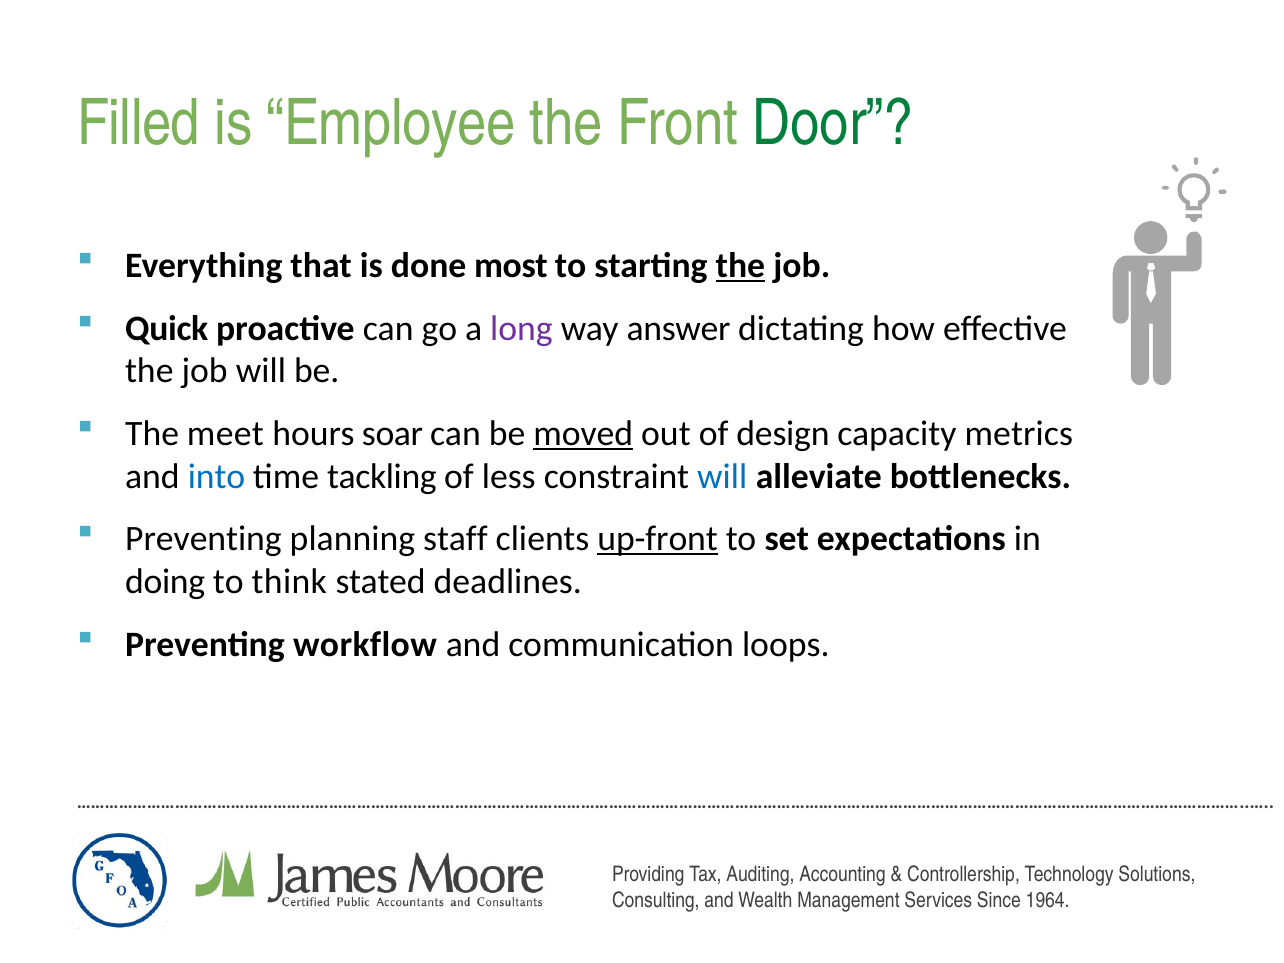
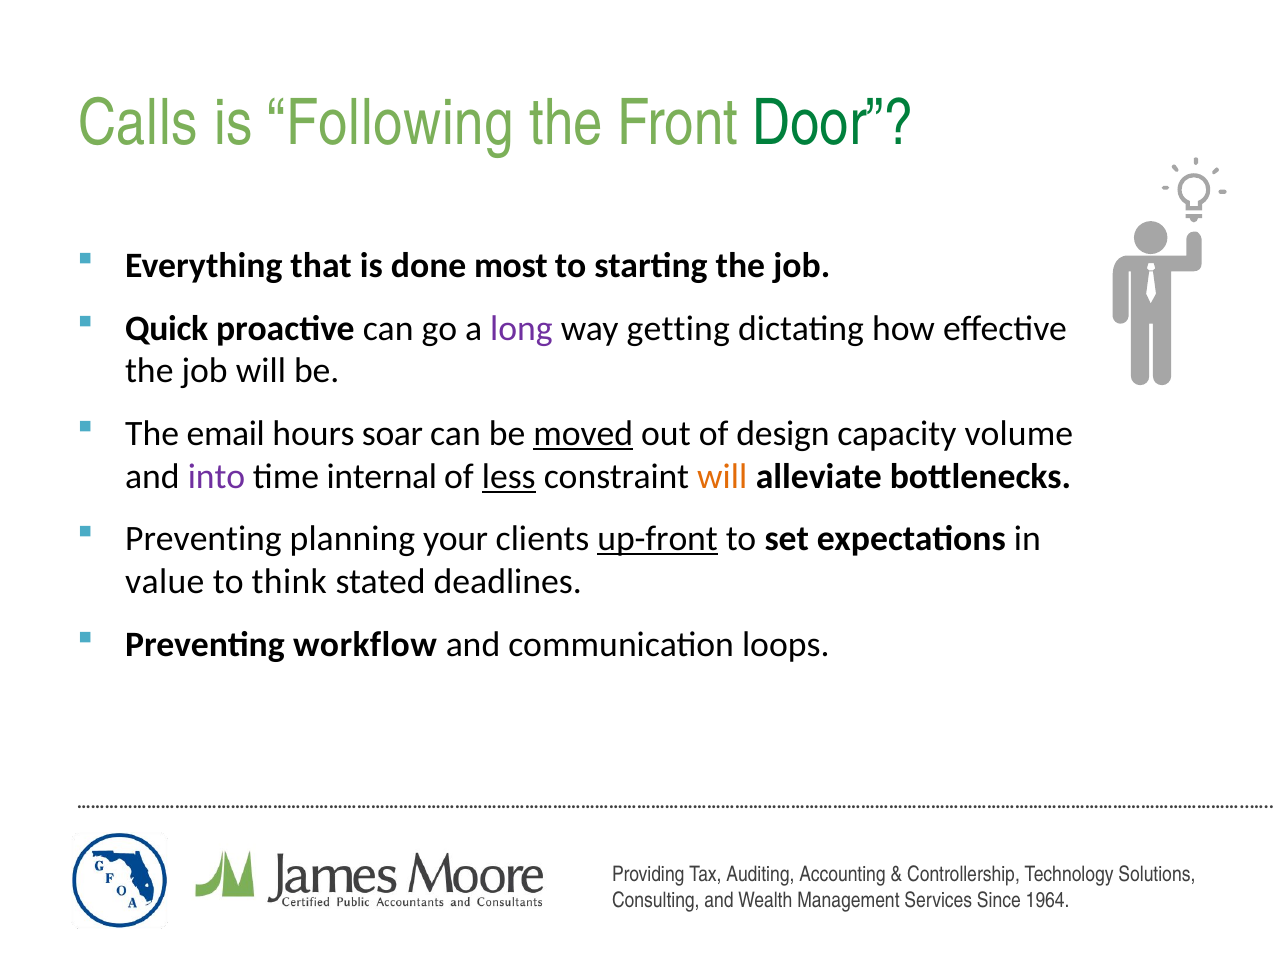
Filled: Filled -> Calls
Employee: Employee -> Following
the at (740, 266) underline: present -> none
answer: answer -> getting
meet: meet -> email
metrics: metrics -> volume
into colour: blue -> purple
tackling: tackling -> internal
less underline: none -> present
will at (722, 476) colour: blue -> orange
staff: staff -> your
doing: doing -> value
